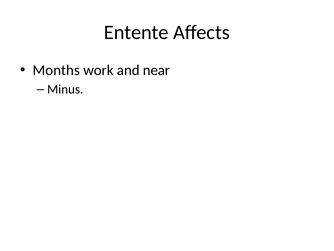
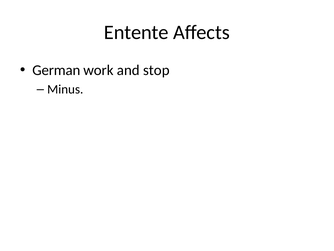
Months: Months -> German
near: near -> stop
